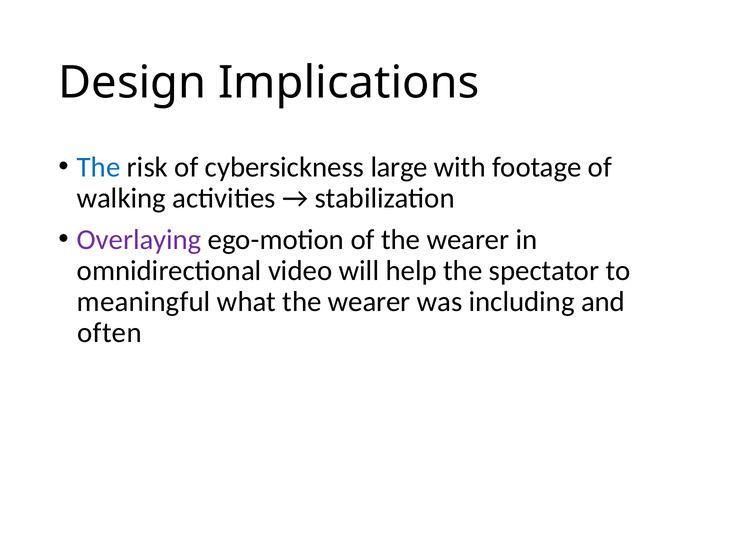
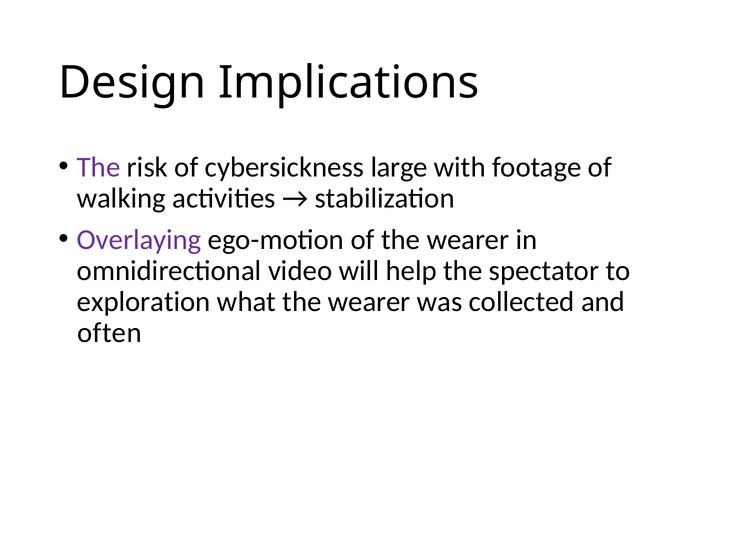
The at (99, 167) colour: blue -> purple
meaningful: meaningful -> exploration
including: including -> collected
